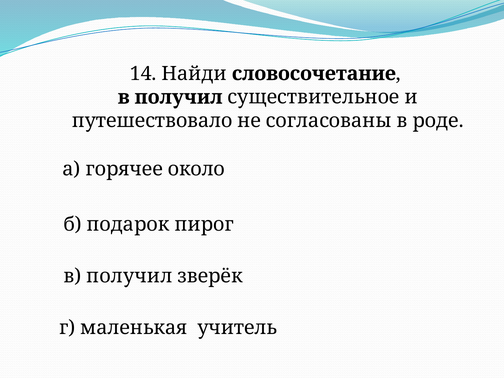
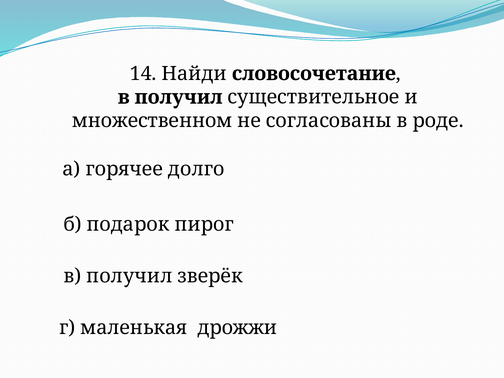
путешествовало: путешествовало -> множественном
около: около -> долго
учитель: учитель -> дрожжи
